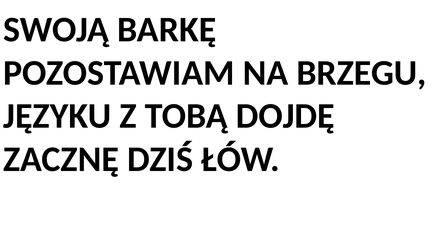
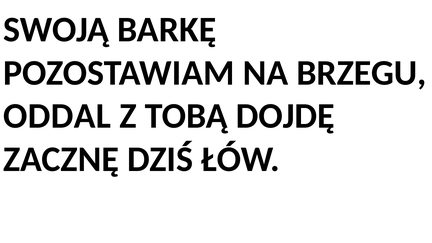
JĘZYKU: JĘZYKU -> ODDAL
